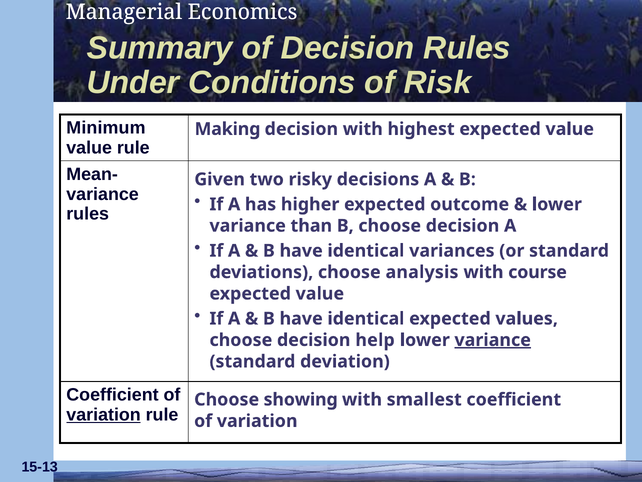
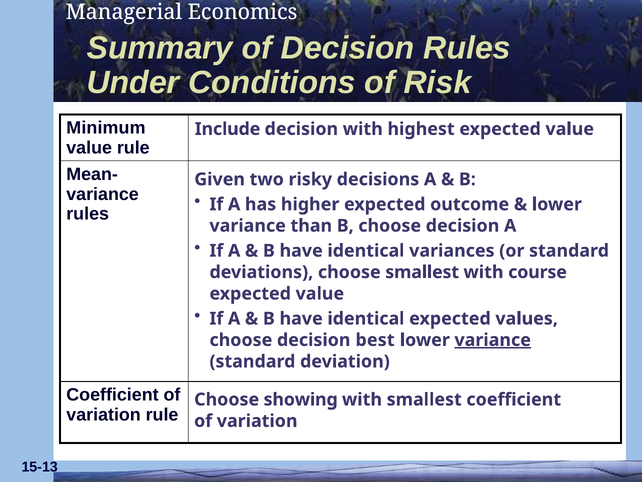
Making: Making -> Include
choose analysis: analysis -> smallest
help: help -> best
variation at (104, 414) underline: present -> none
